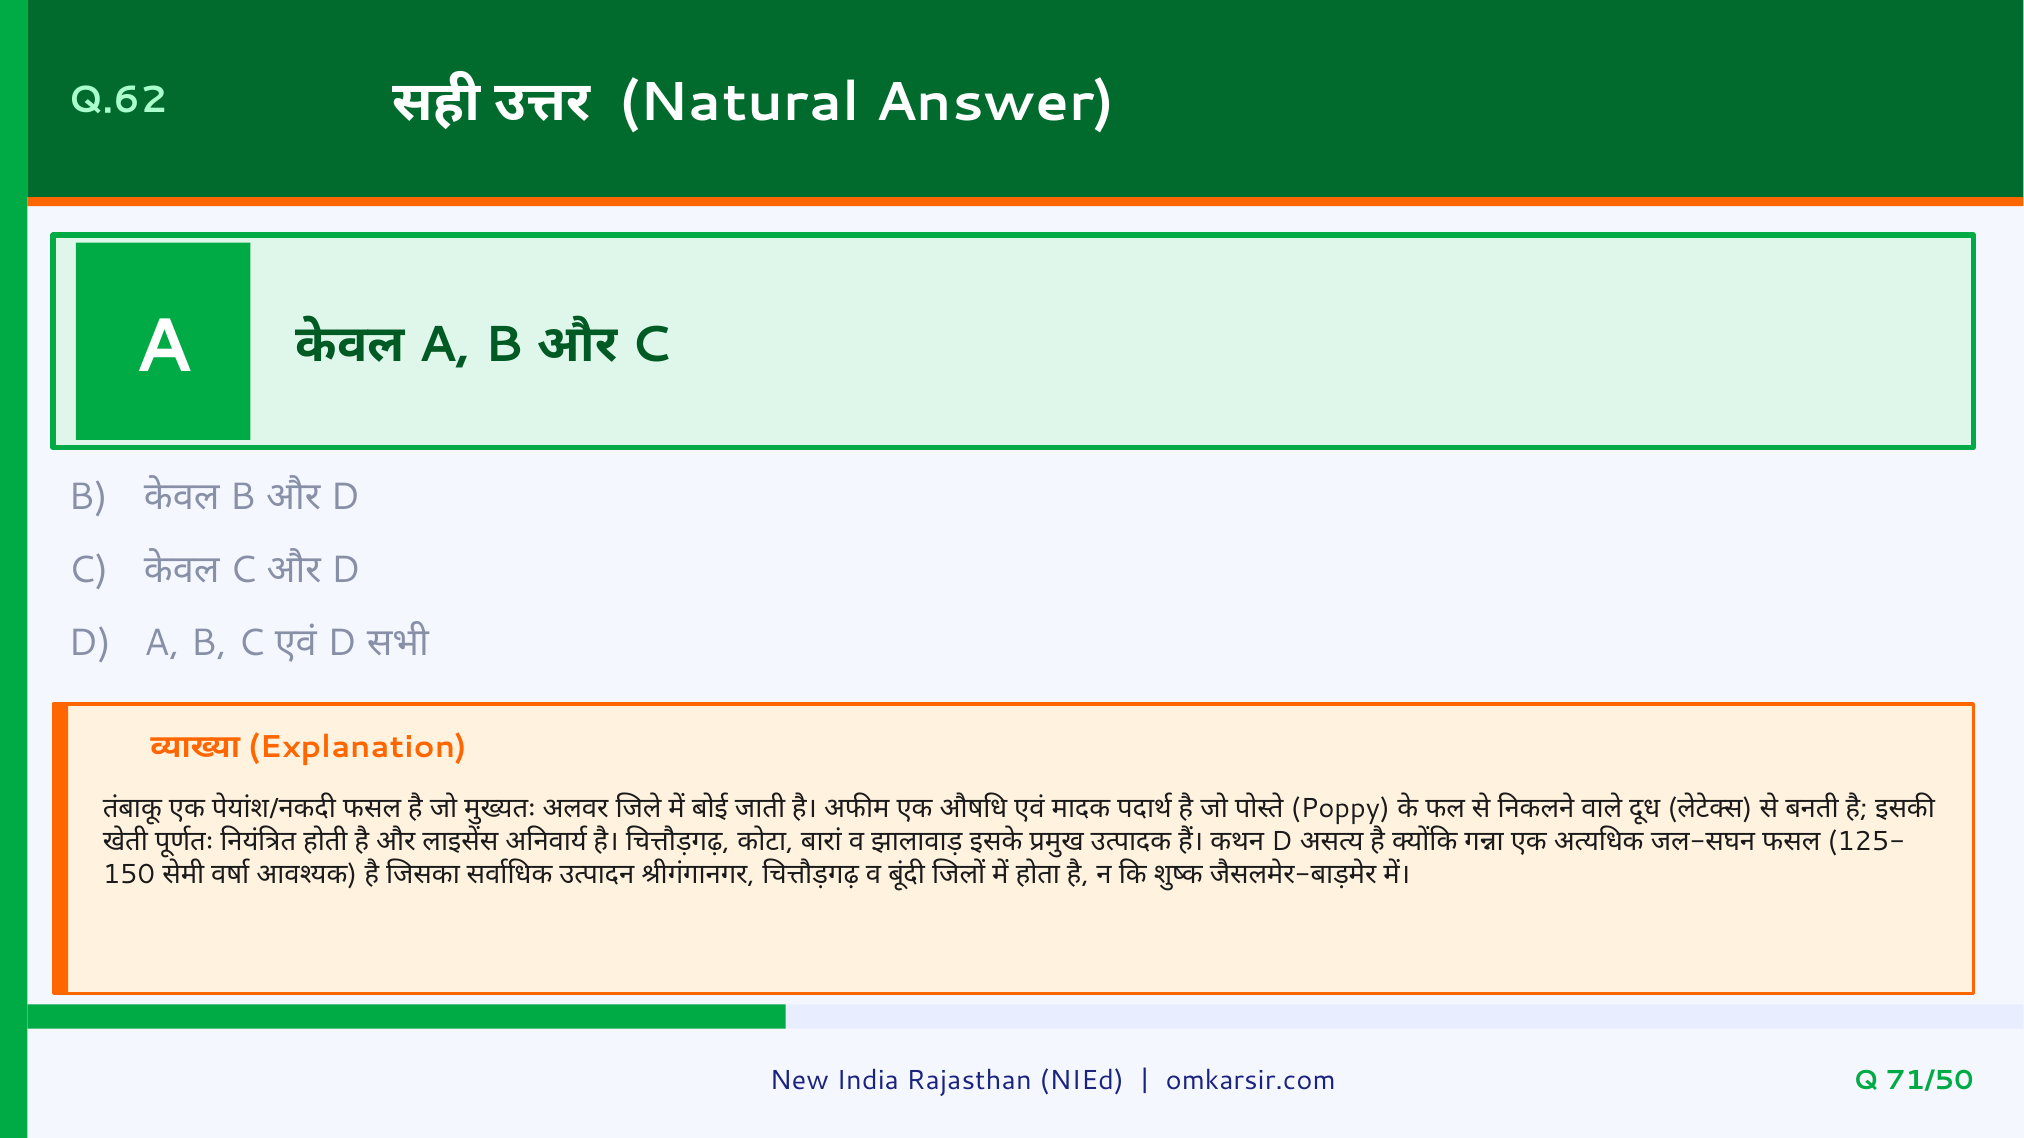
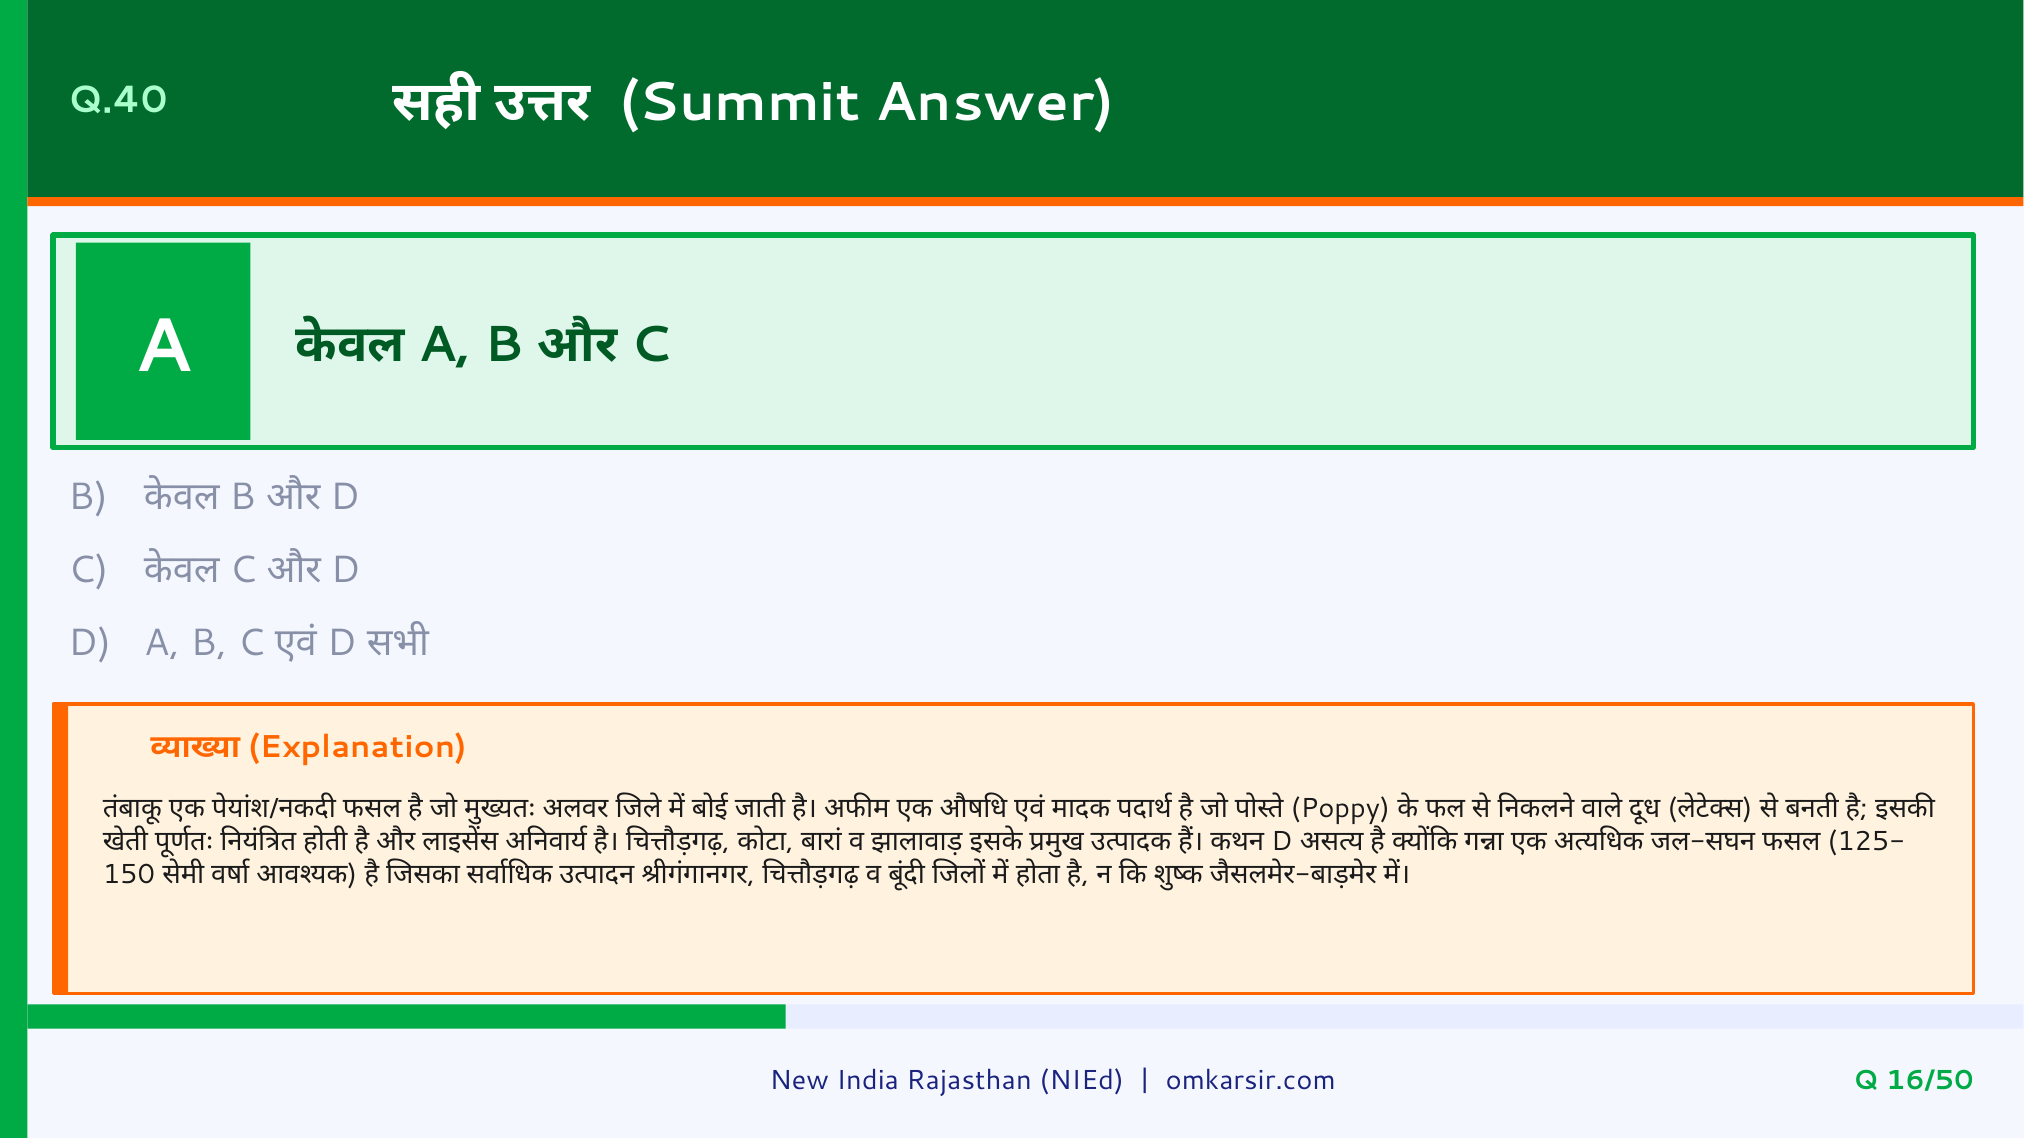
Q.62: Q.62 -> Q.40
Natural: Natural -> Summit
71/50: 71/50 -> 16/50
